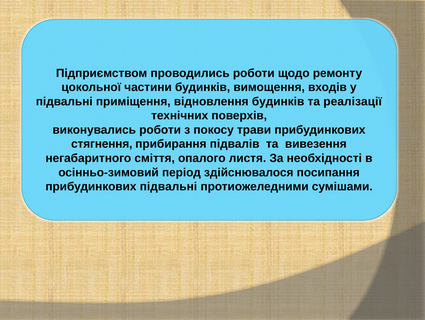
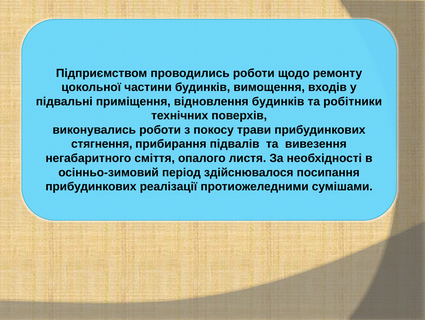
реалізації: реалізації -> робітники
прибудинкових підвальні: підвальні -> реалізації
